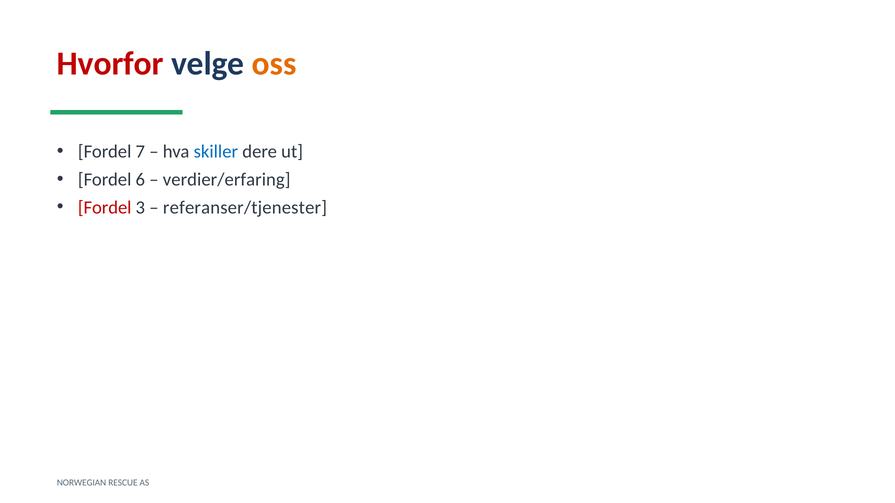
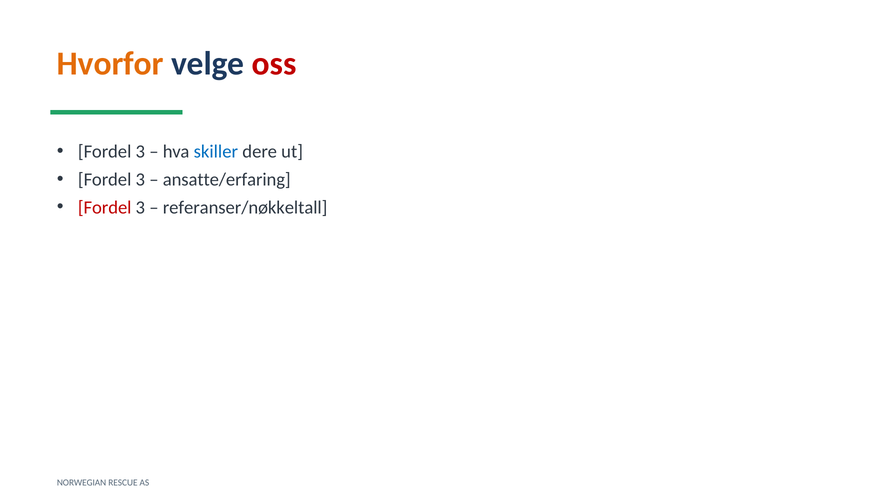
Hvorfor colour: red -> orange
oss colour: orange -> red
7 at (140, 152): 7 -> 3
6 at (140, 180): 6 -> 3
verdier/erfaring: verdier/erfaring -> ansatte/erfaring
referanser/tjenester: referanser/tjenester -> referanser/nøkkeltall
